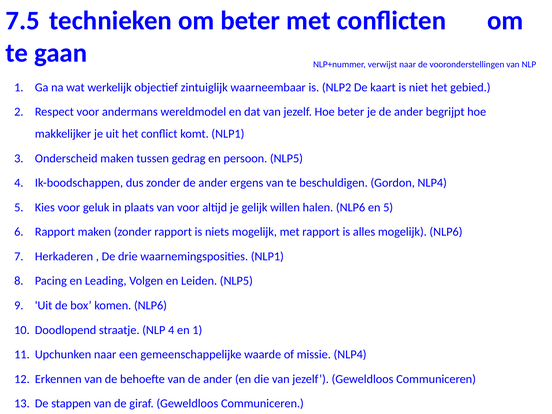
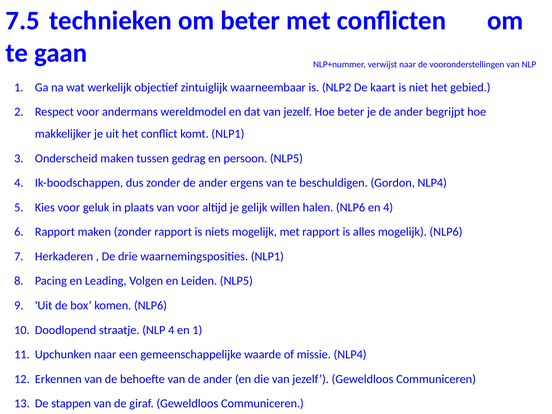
en 5: 5 -> 4
